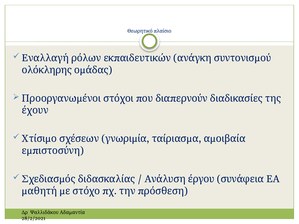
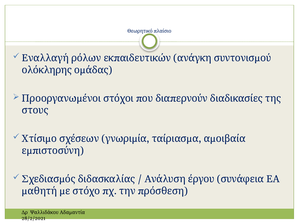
έχουν: έχουν -> στους
